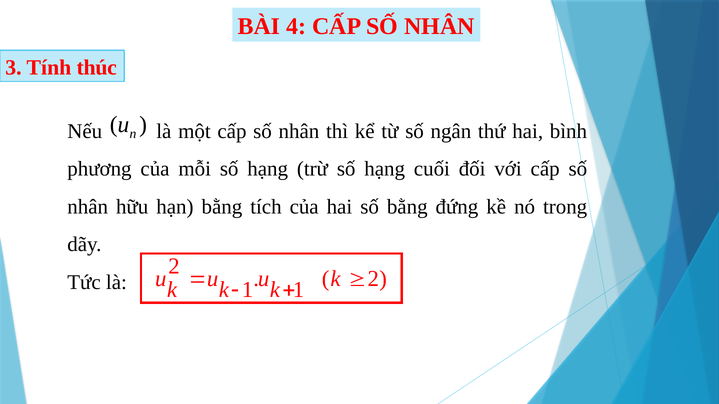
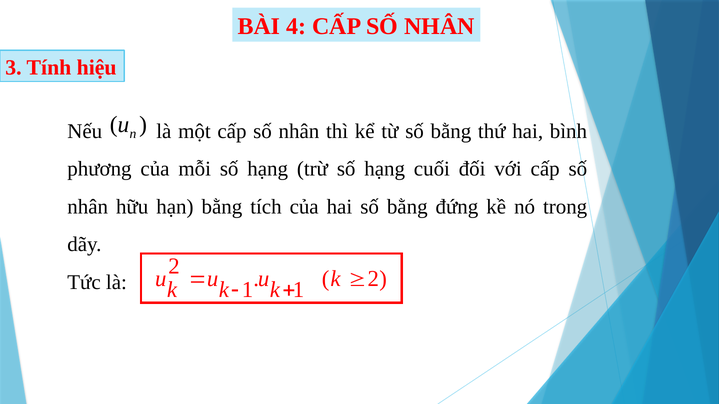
thúc: thúc -> hiệu
từ số ngân: ngân -> bằng
